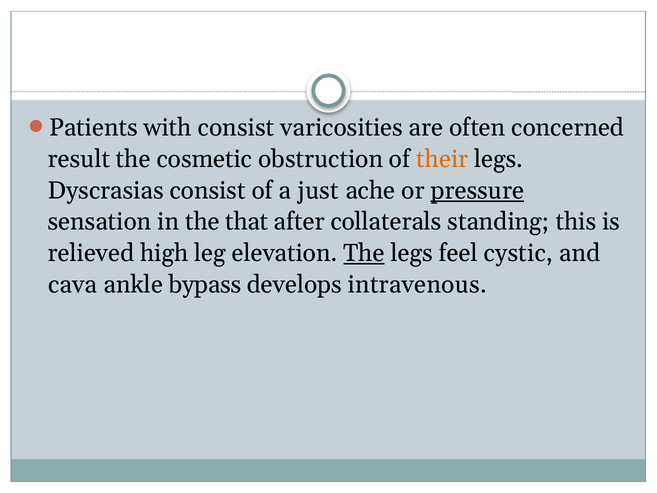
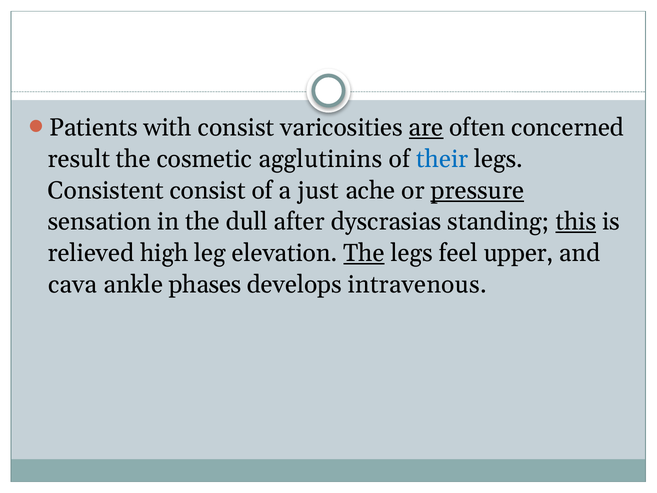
are underline: none -> present
obstruction: obstruction -> agglutinins
their colour: orange -> blue
Dyscrasias: Dyscrasias -> Consistent
that: that -> dull
collaterals: collaterals -> dyscrasias
this underline: none -> present
cystic: cystic -> upper
bypass: bypass -> phases
